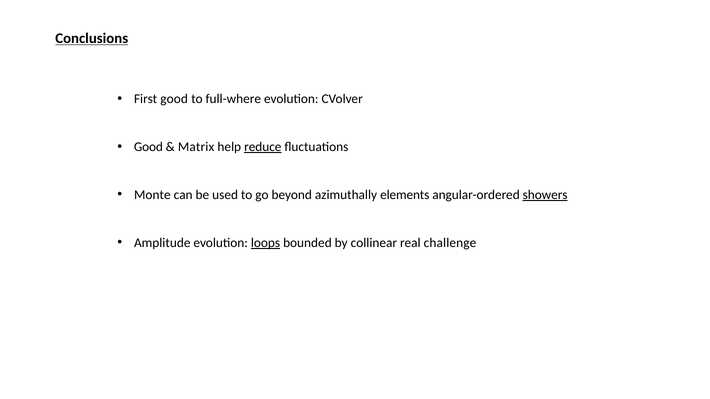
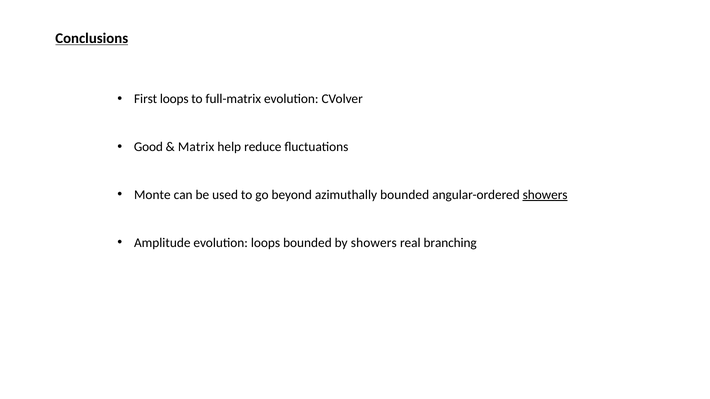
First good: good -> loops
full-where: full-where -> full-matrix
reduce underline: present -> none
azimuthally elements: elements -> bounded
loops at (266, 243) underline: present -> none
by collinear: collinear -> showers
challenge: challenge -> branching
